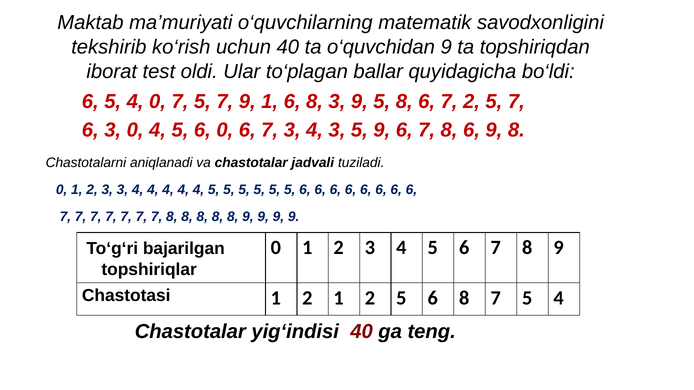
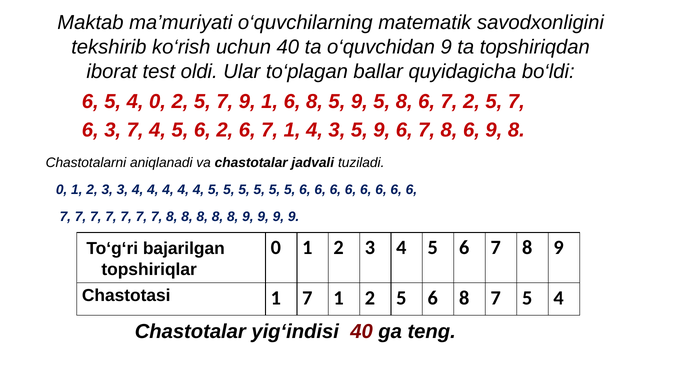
0 7: 7 -> 2
8 3: 3 -> 5
3 0: 0 -> 7
6 0: 0 -> 2
6 7 3: 3 -> 1
Chastotasi 1 2: 2 -> 7
